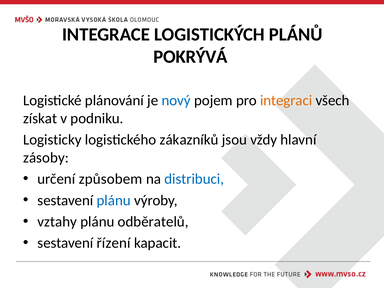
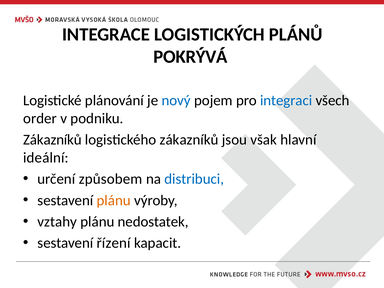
integraci colour: orange -> blue
získat: získat -> order
Logisticky at (52, 140): Logisticky -> Zákazníků
vždy: vždy -> však
zásoby: zásoby -> ideální
plánu at (114, 200) colour: blue -> orange
odběratelů: odběratelů -> nedostatek
